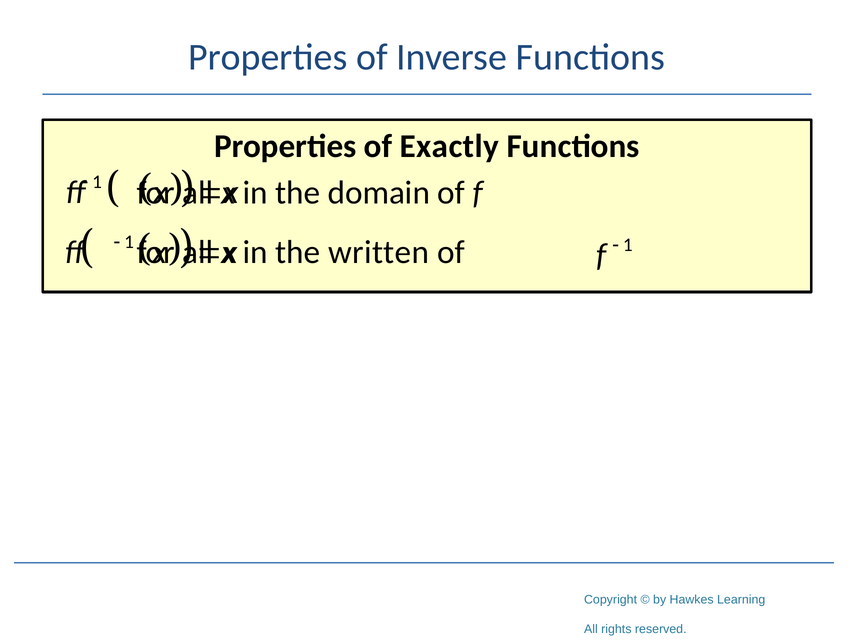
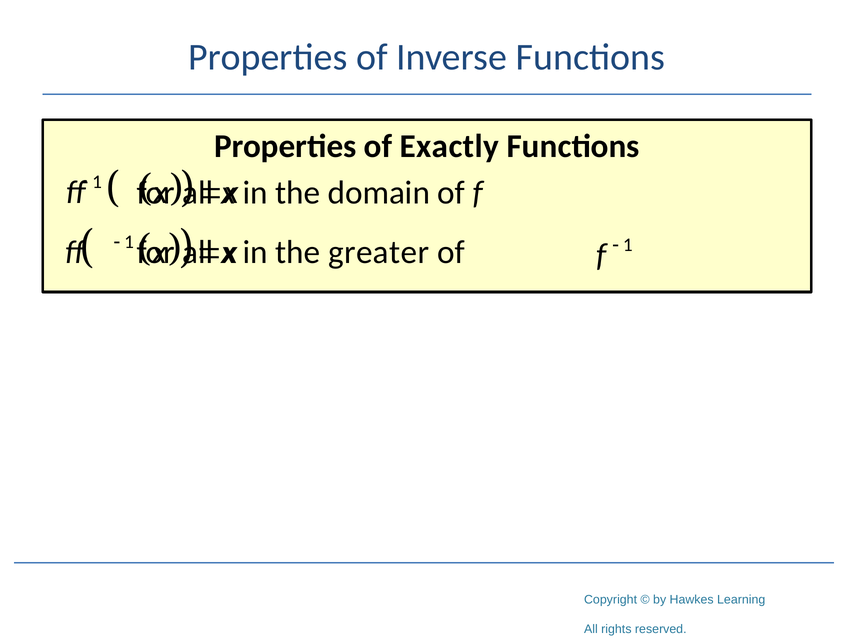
written: written -> greater
